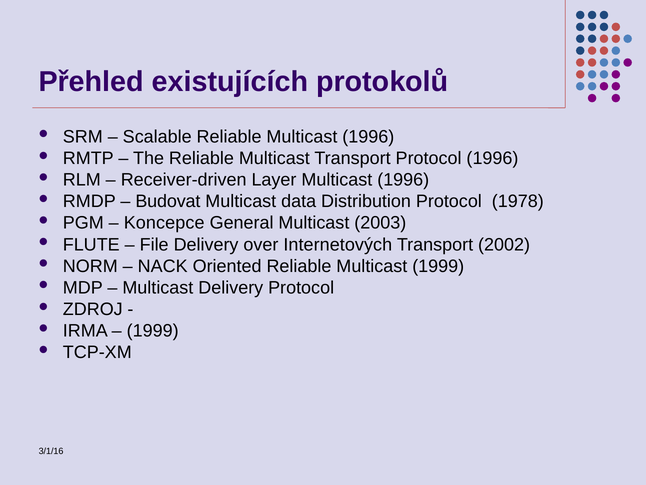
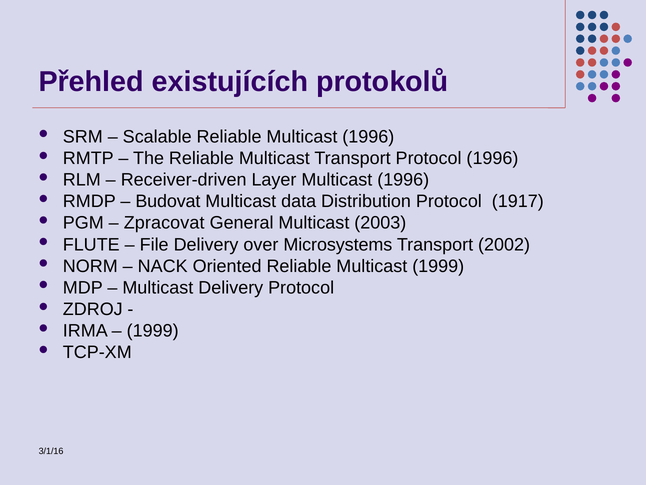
1978: 1978 -> 1917
Koncepce: Koncepce -> Zpracovat
Internetových: Internetových -> Microsystems
